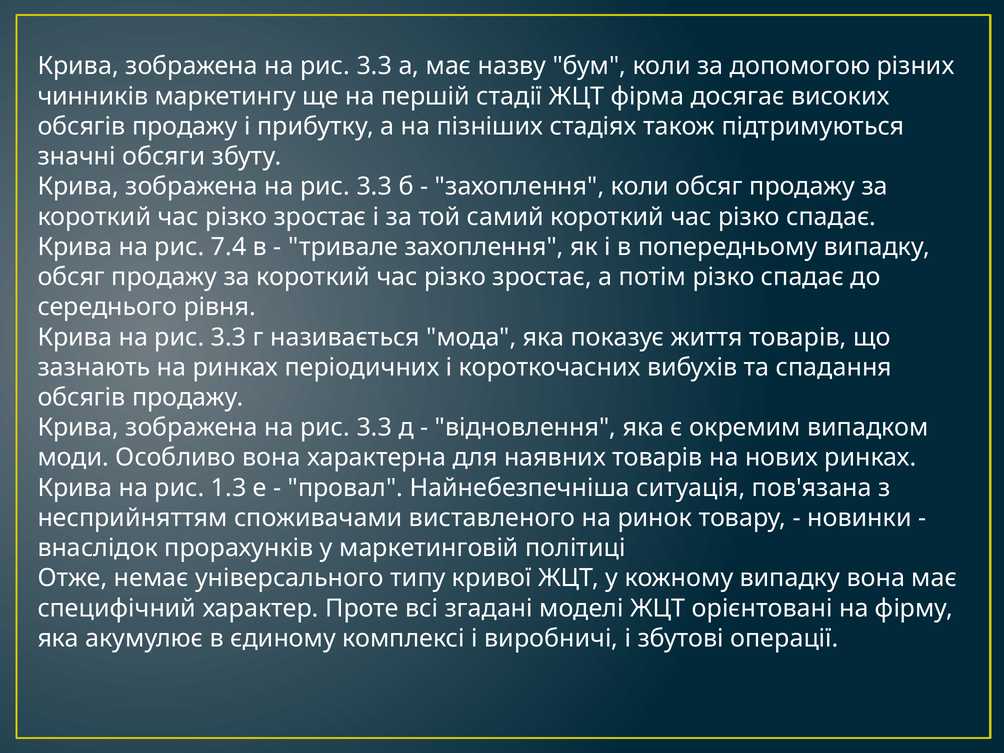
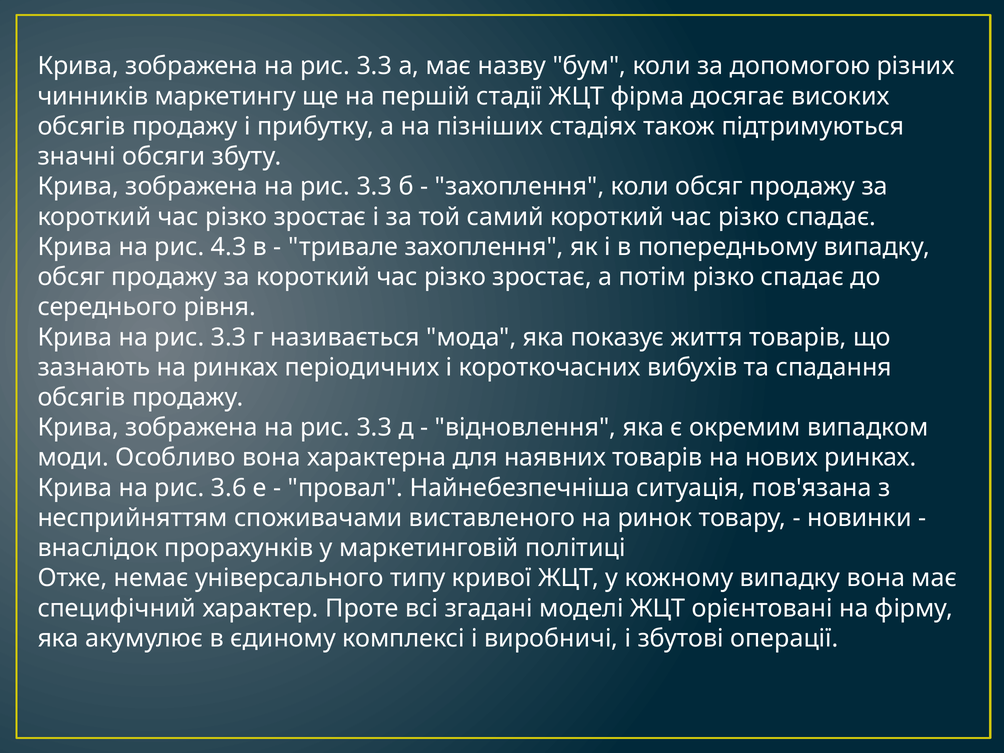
7.4: 7.4 -> 4.3
1.3: 1.3 -> 3.6
